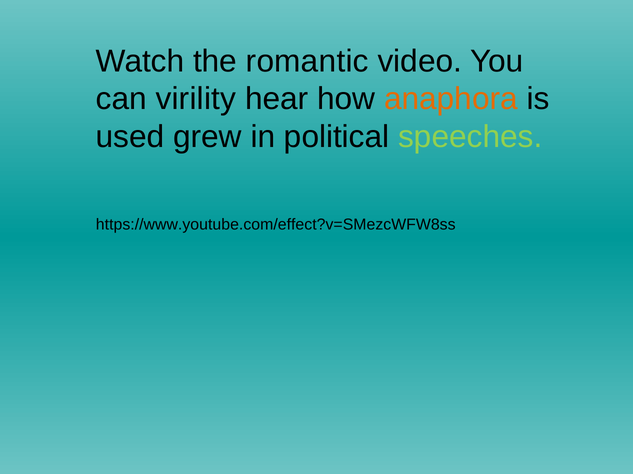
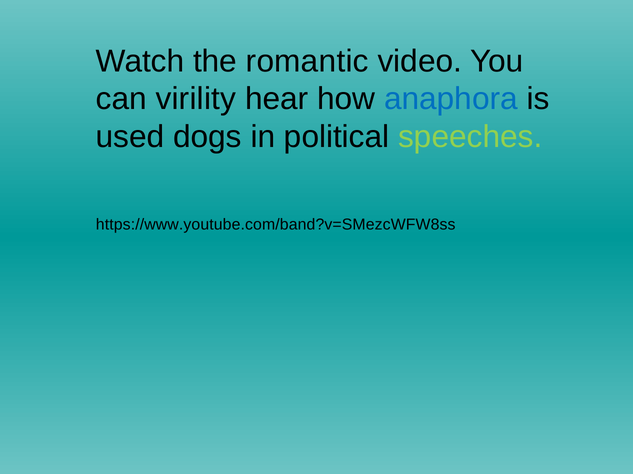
anaphora colour: orange -> blue
grew: grew -> dogs
https://www.youtube.com/effect?v=SMezcWFW8ss: https://www.youtube.com/effect?v=SMezcWFW8ss -> https://www.youtube.com/band?v=SMezcWFW8ss
